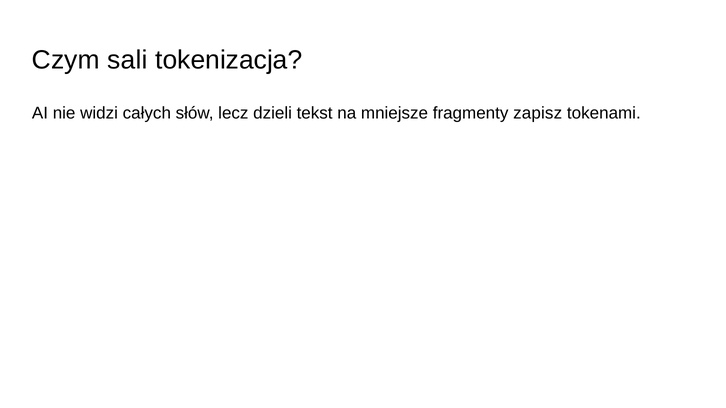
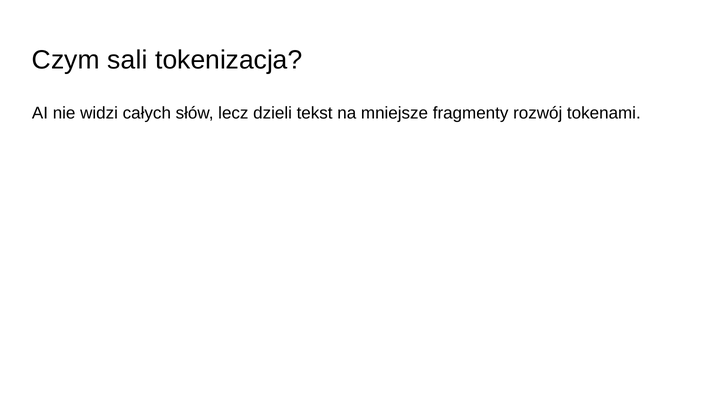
zapisz: zapisz -> rozwój
